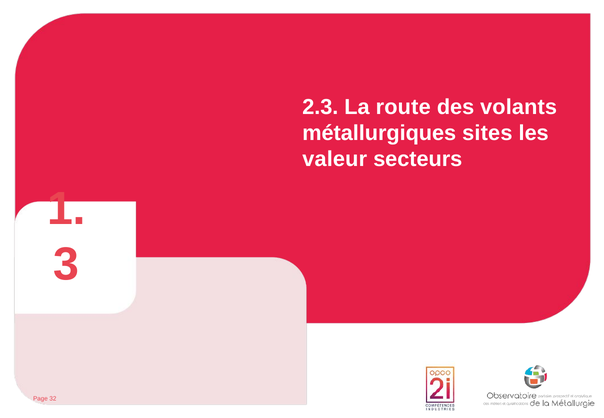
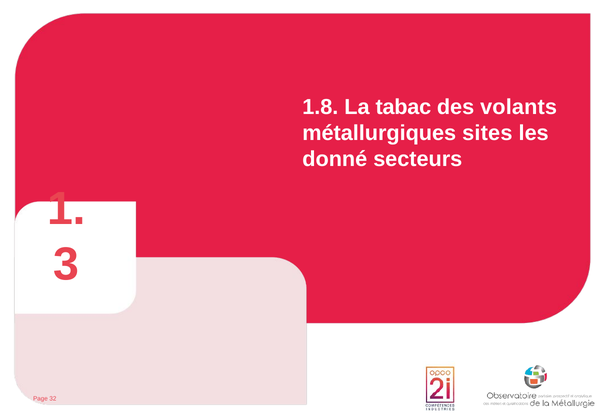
2.3: 2.3 -> 1.8
route: route -> tabac
valeur: valeur -> donné
